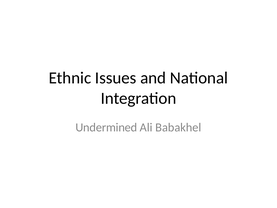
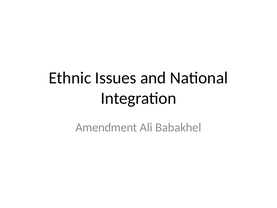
Undermined: Undermined -> Amendment
